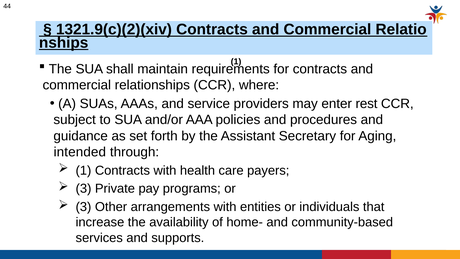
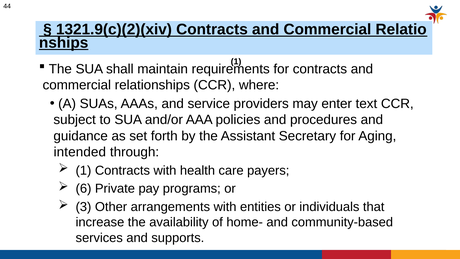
rest: rest -> text
3 at (84, 188): 3 -> 6
